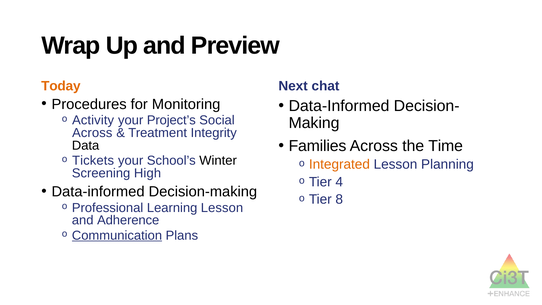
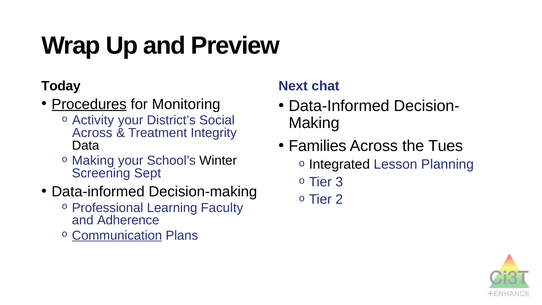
Today colour: orange -> black
Procedures underline: none -> present
Project’s: Project’s -> District’s
Time: Time -> Tues
Tickets at (93, 161): Tickets -> Making
Integrated colour: orange -> black
High: High -> Sept
4: 4 -> 3
8: 8 -> 2
Learning Lesson: Lesson -> Faculty
